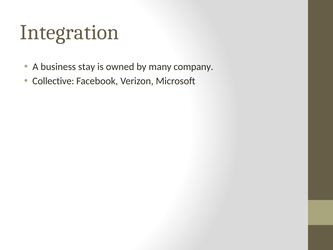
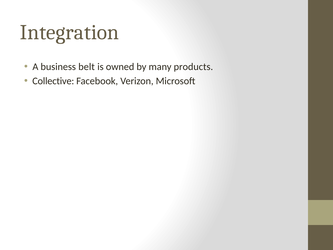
stay: stay -> belt
company: company -> products
